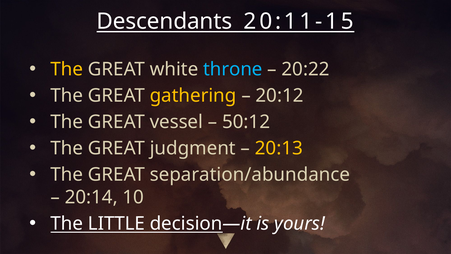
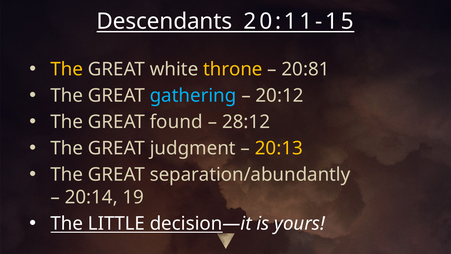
throne colour: light blue -> yellow
20:22: 20:22 -> 20:81
gathering colour: yellow -> light blue
vessel: vessel -> found
50:12: 50:12 -> 28:12
separation/abundance: separation/abundance -> separation/abundantly
10: 10 -> 19
